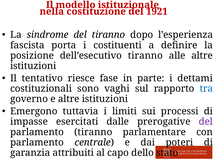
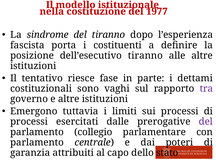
1921: 1921 -> 1977
tra colour: blue -> purple
impasse at (29, 122): impasse -> processi
parlamento tiranno: tiranno -> collegio
